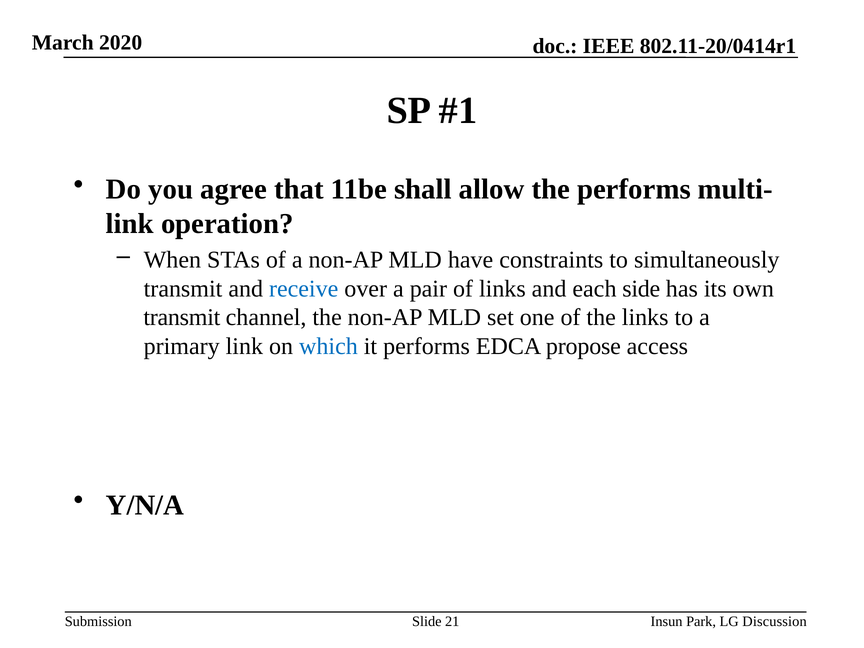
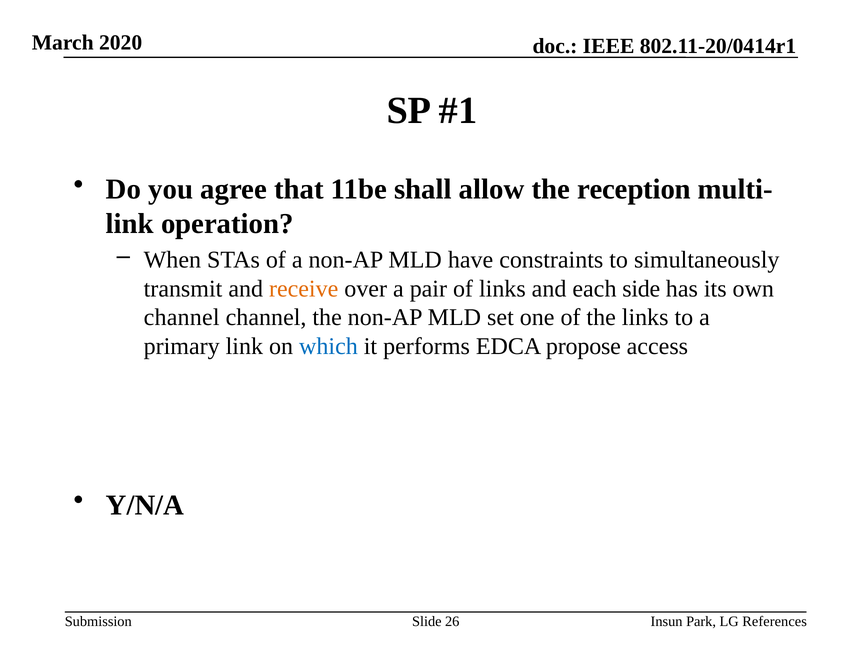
the performs: performs -> reception
receive colour: blue -> orange
transmit at (182, 318): transmit -> channel
21: 21 -> 26
Discussion: Discussion -> References
